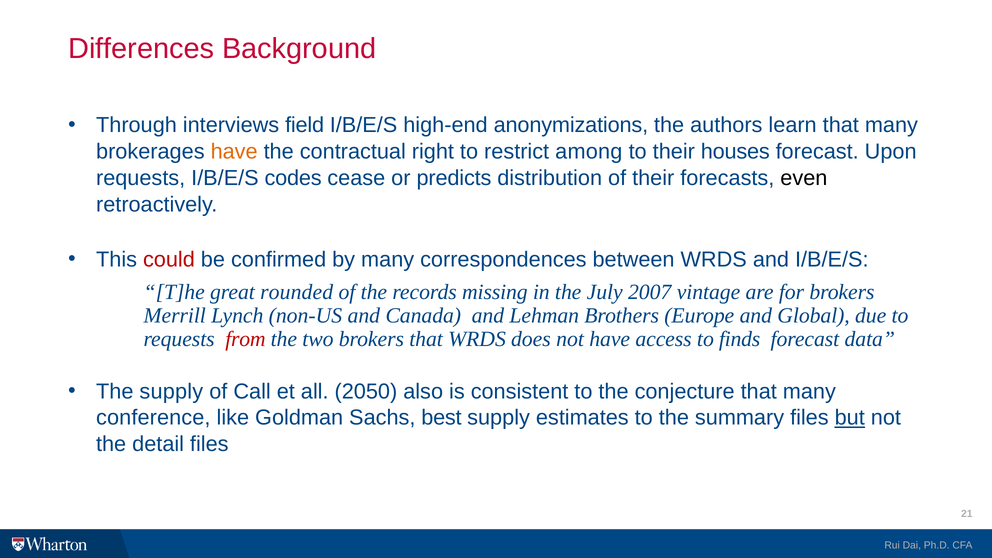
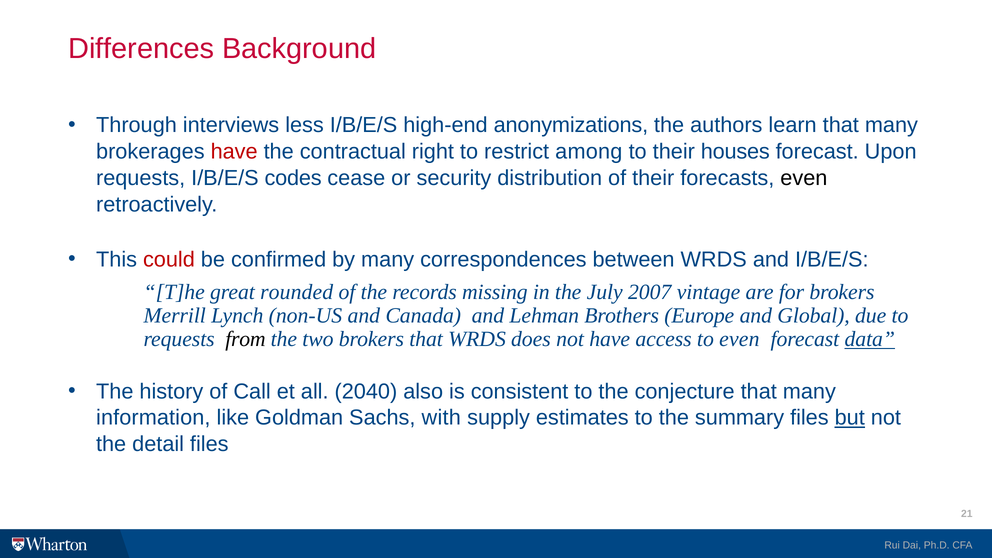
field: field -> less
have at (234, 152) colour: orange -> red
predicts: predicts -> security
from colour: red -> black
to finds: finds -> even
data underline: none -> present
The supply: supply -> history
2050: 2050 -> 2040
conference: conference -> information
best: best -> with
